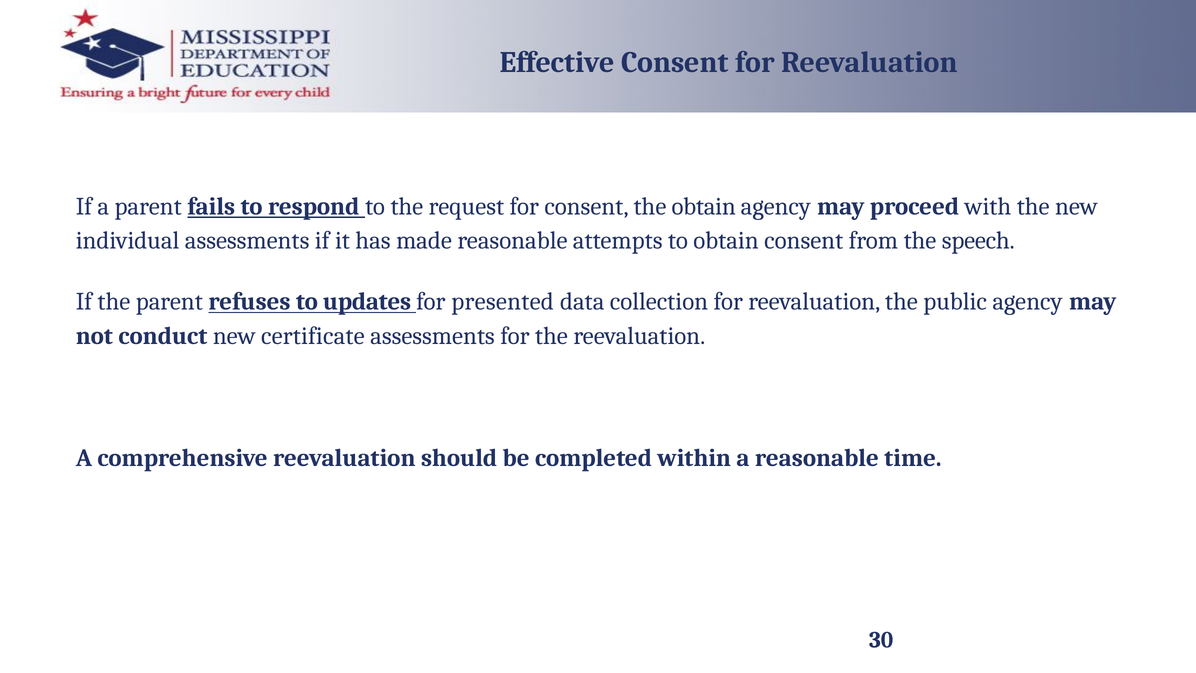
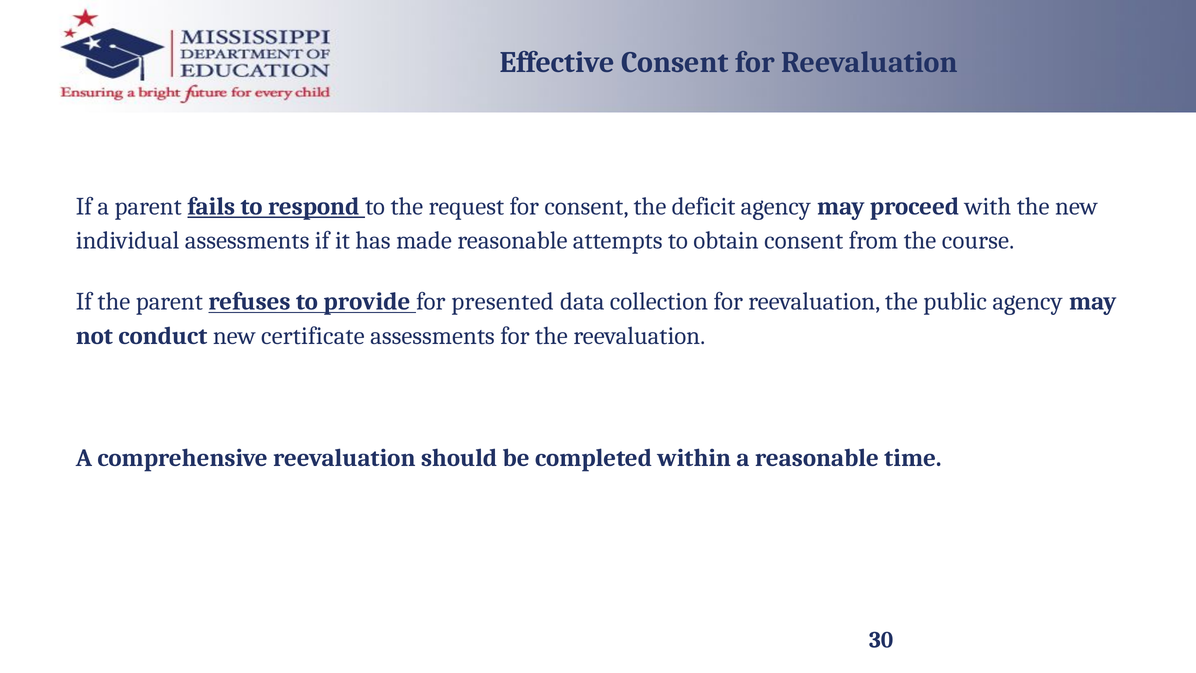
the obtain: obtain -> deficit
speech: speech -> course
updates: updates -> provide
